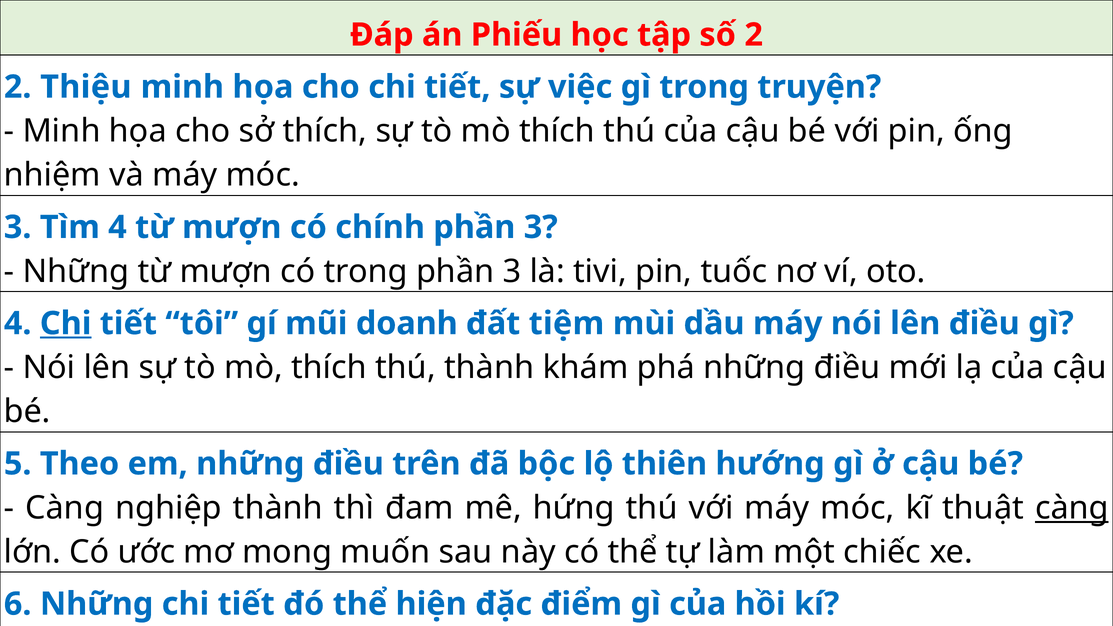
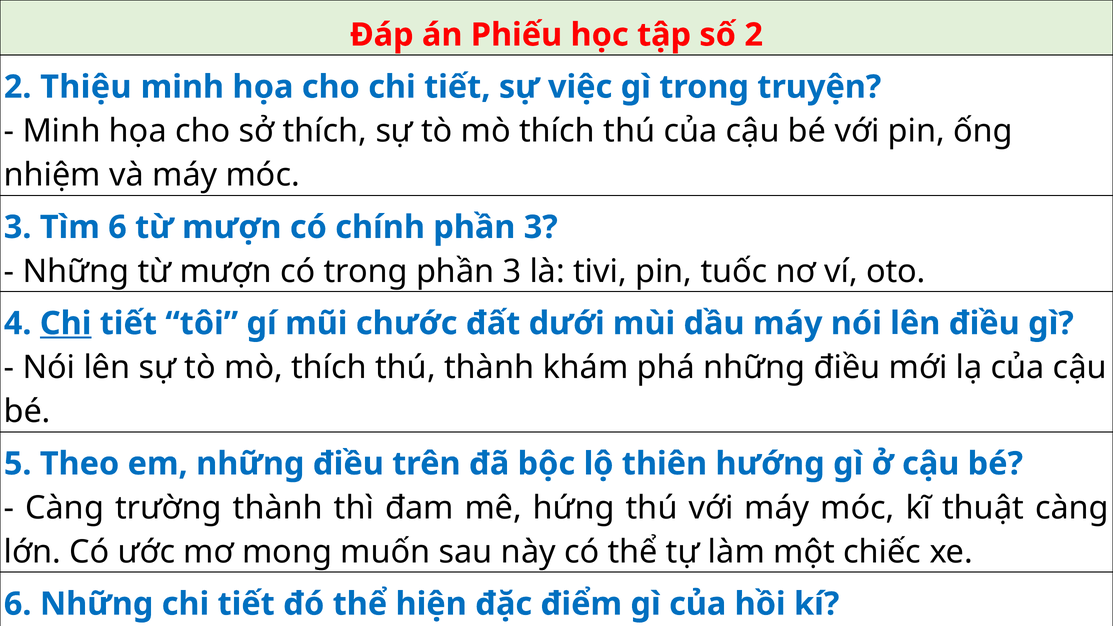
Tìm 4: 4 -> 6
doanh: doanh -> chước
tiệm: tiệm -> dưới
nghiệp: nghiệp -> trường
càng at (1072, 508) underline: present -> none
